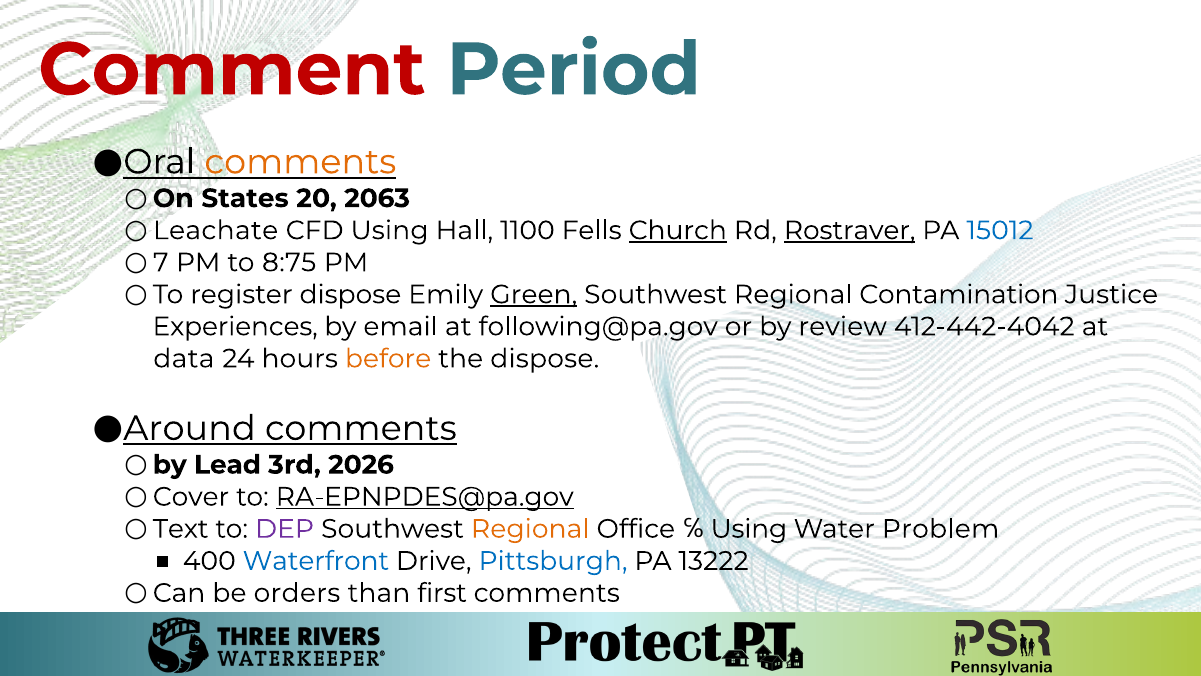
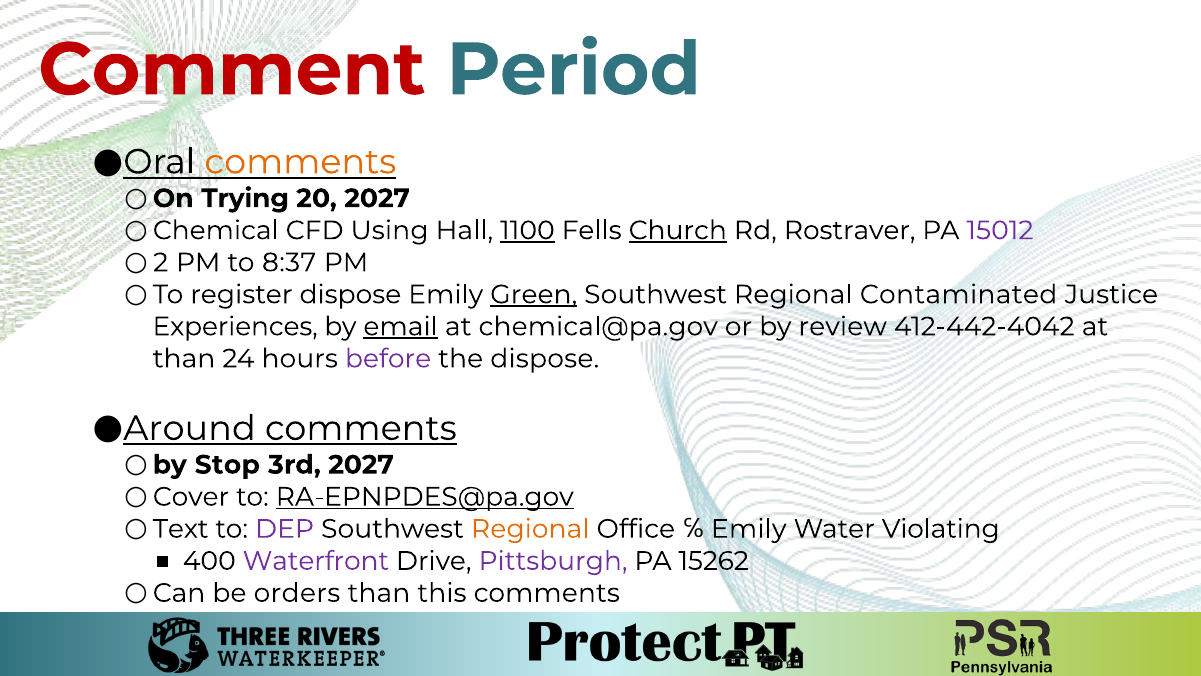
States: States -> Trying
20 2063: 2063 -> 2027
Leachate: Leachate -> Chemical
1100 underline: none -> present
Rostraver underline: present -> none
15012 colour: blue -> purple
7: 7 -> 2
8:75: 8:75 -> 8:37
Contamination: Contamination -> Contaminated
email underline: none -> present
following@pa.gov: following@pa.gov -> chemical@pa.gov
data at (184, 358): data -> than
before colour: orange -> purple
Lead: Lead -> Stop
3rd 2026: 2026 -> 2027
Office Using: Using -> Emily
Problem: Problem -> Violating
Waterfront colour: blue -> purple
Pittsburgh colour: blue -> purple
13222: 13222 -> 15262
first: first -> this
